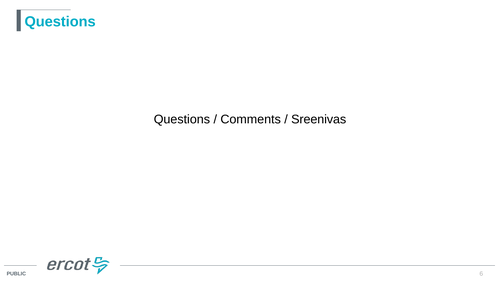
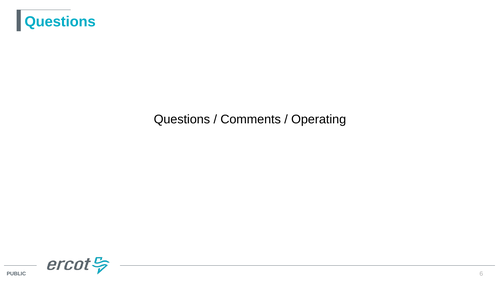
Sreenivas: Sreenivas -> Operating
